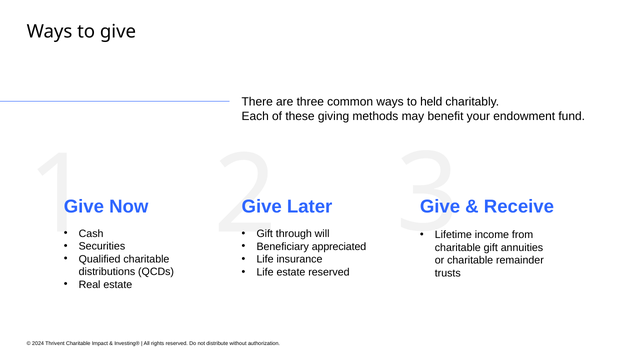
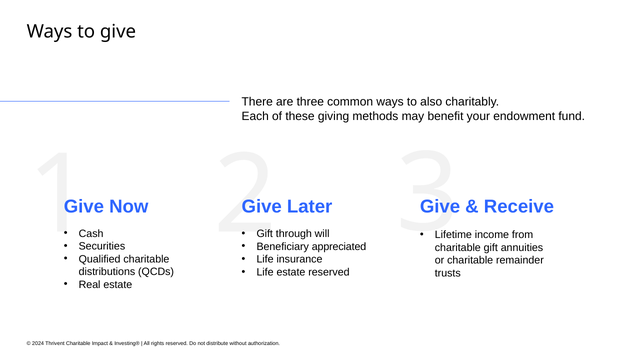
held: held -> also
